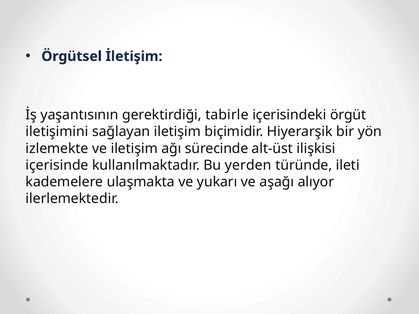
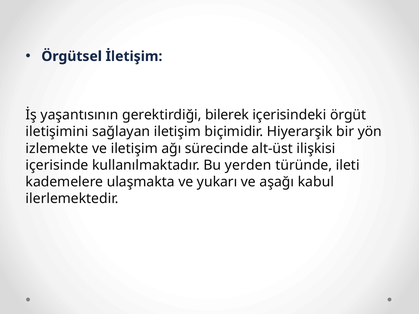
tabirle: tabirle -> bilerek
alıyor: alıyor -> kabul
